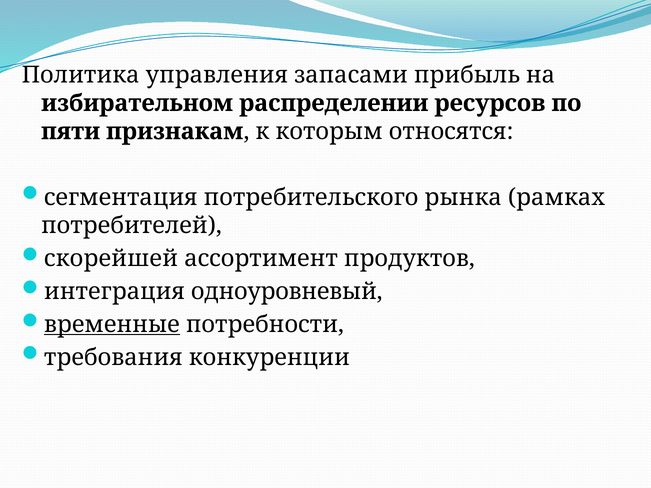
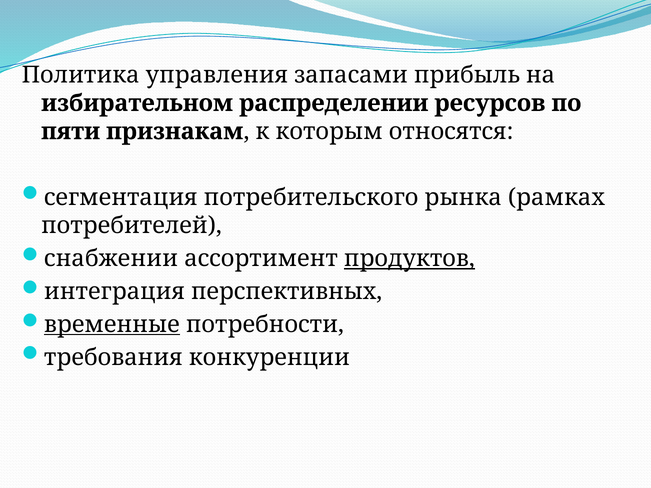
скорейшей: скорейшей -> снабжении
продуктов underline: none -> present
одноуровневый: одноуровневый -> перспективных
